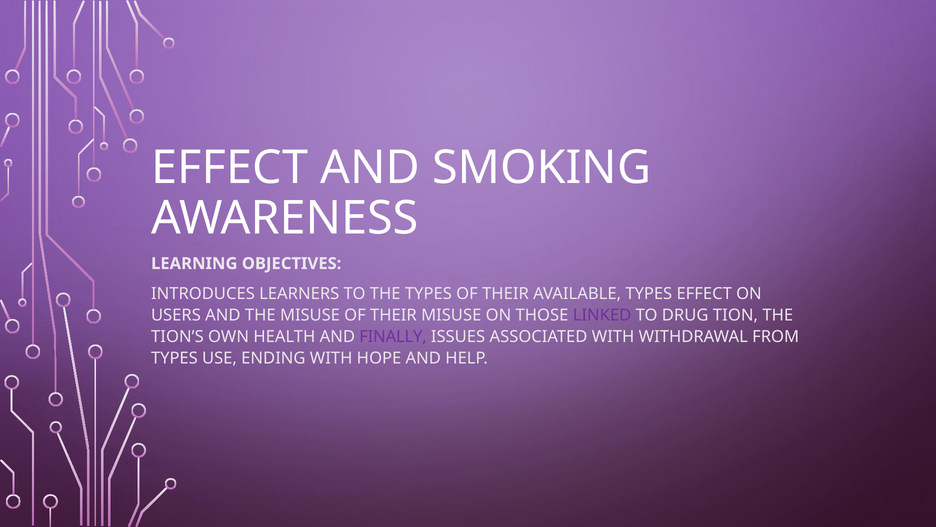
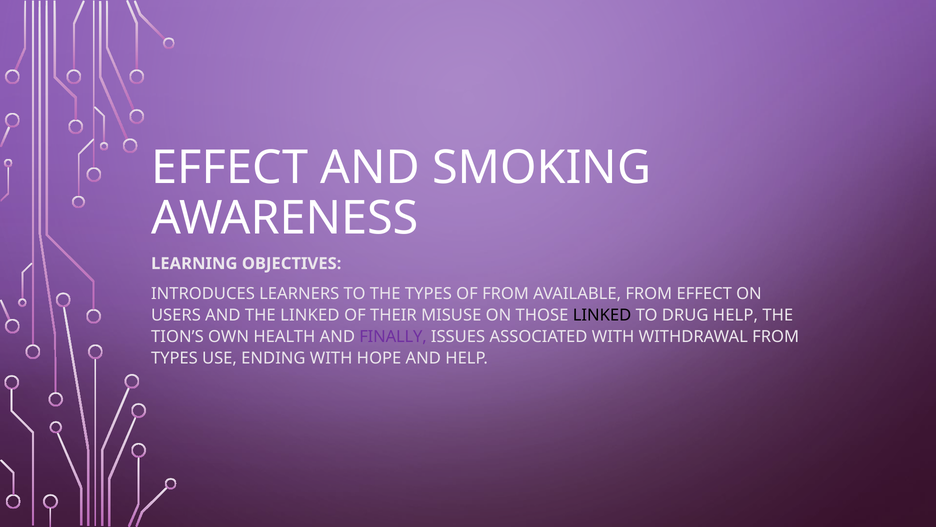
TYPES OF THEIR: THEIR -> FROM
AVAILABLE TYPES: TYPES -> FROM
THE MISUSE: MISUSE -> LINKED
LINKED at (602, 315) colour: purple -> black
DRUG TION: TION -> HELP
